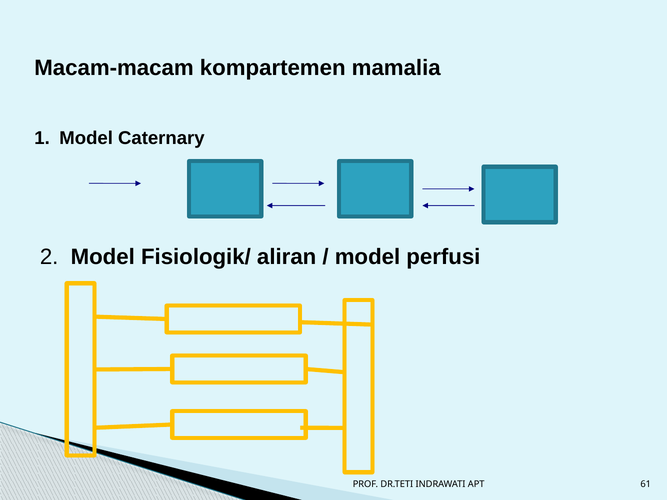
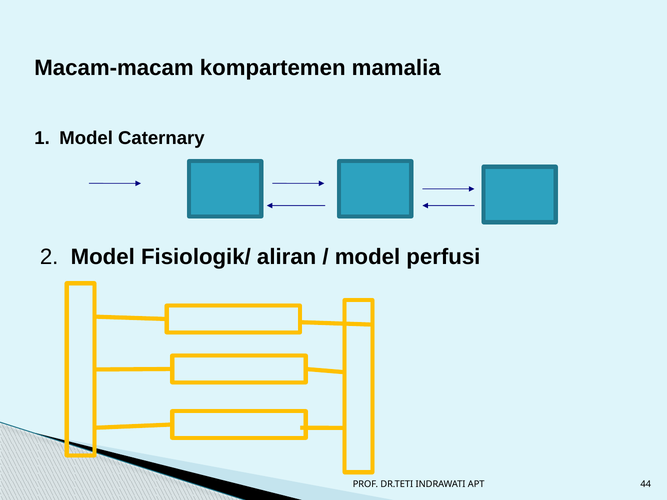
61: 61 -> 44
